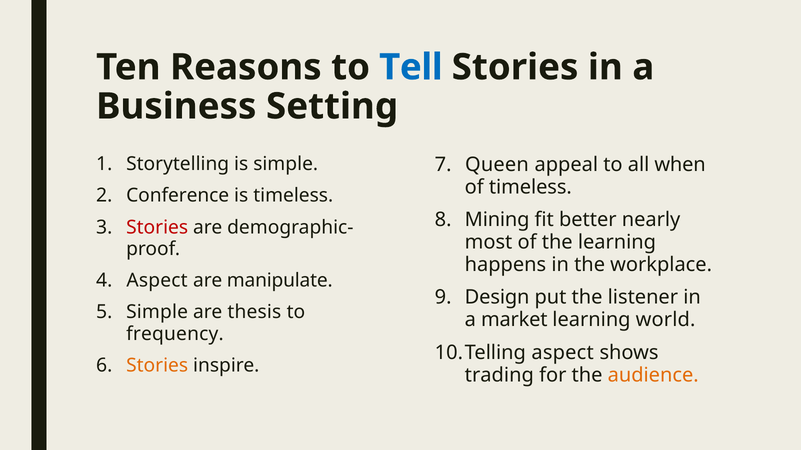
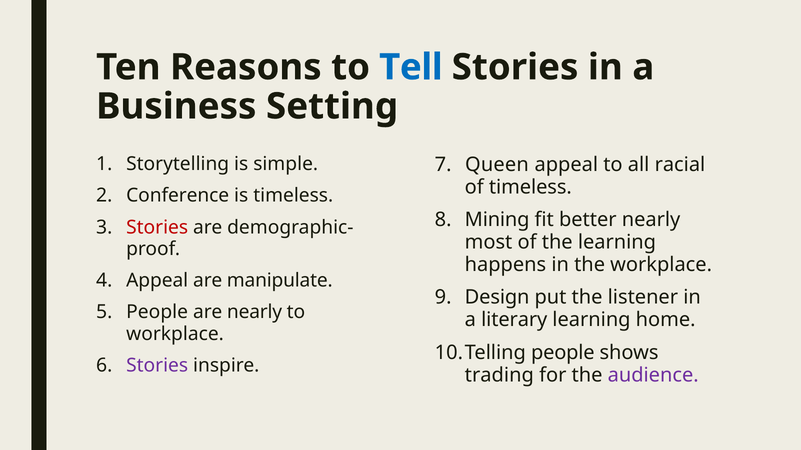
when: when -> racial
Aspect at (157, 281): Aspect -> Appeal
Simple at (157, 312): Simple -> People
are thesis: thesis -> nearly
market: market -> literary
world: world -> home
frequency at (175, 334): frequency -> workplace
aspect at (563, 353): aspect -> people
Stories at (157, 366) colour: orange -> purple
audience colour: orange -> purple
